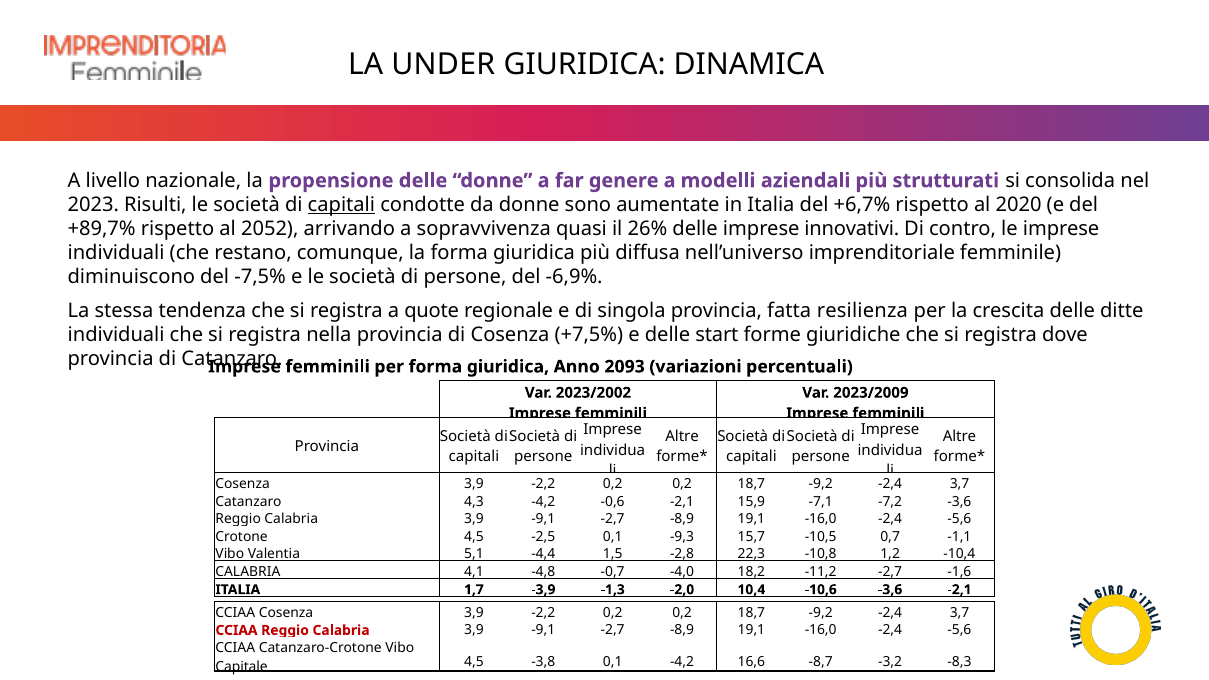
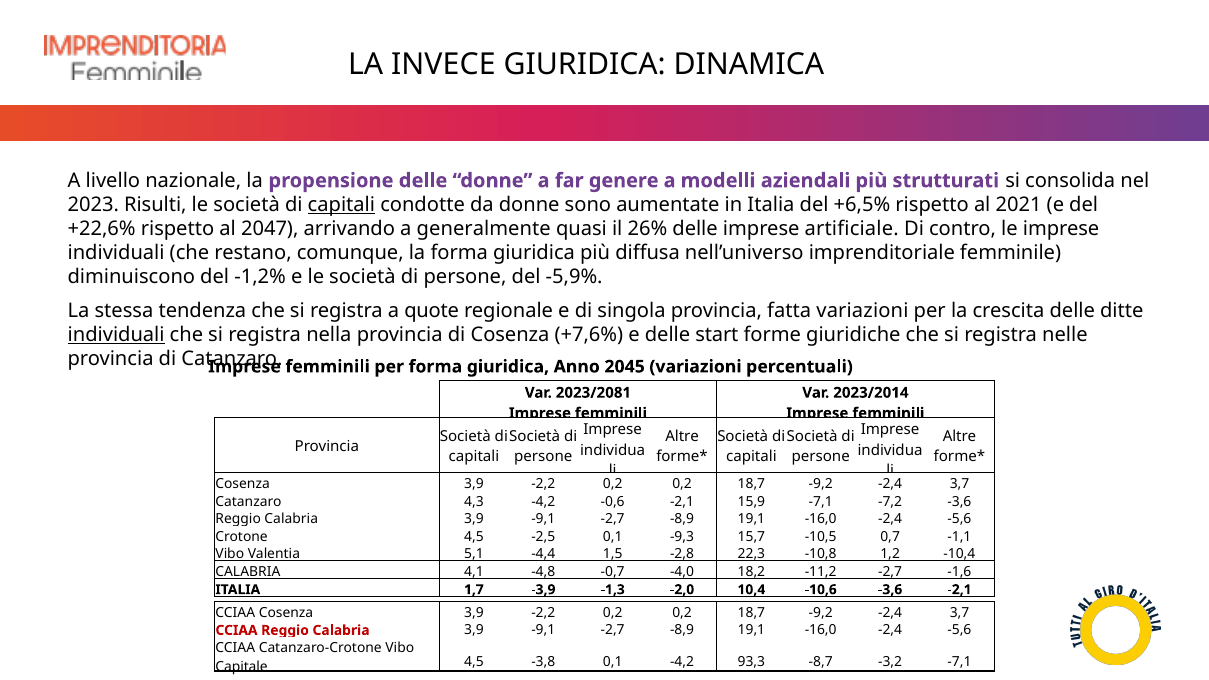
UNDER: UNDER -> INVECE
+6,7%: +6,7% -> +6,5%
2020: 2020 -> 2021
+89,7%: +89,7% -> +22,6%
2052: 2052 -> 2047
sopravvivenza: sopravvivenza -> generalmente
innovativi: innovativi -> artificiale
-7,5%: -7,5% -> -1,2%
-6,9%: -6,9% -> -5,9%
fatta resilienza: resilienza -> variazioni
individuali at (116, 335) underline: none -> present
+7,5%: +7,5% -> +7,6%
registra dove: dove -> nelle
2093: 2093 -> 2045
2023/2002: 2023/2002 -> 2023/2081
2023/2009: 2023/2009 -> 2023/2014
16,6: 16,6 -> 93,3
-3,2 -8,3: -8,3 -> -7,1
